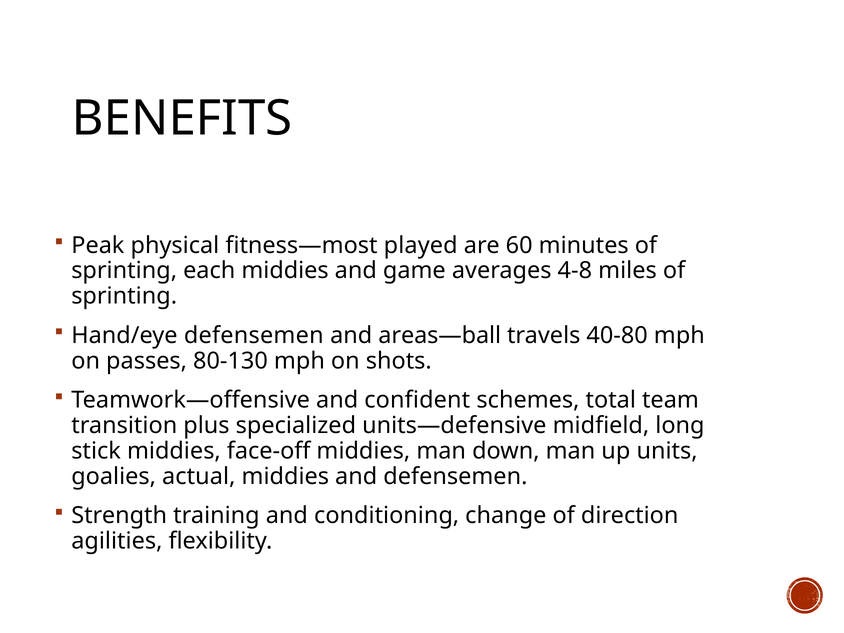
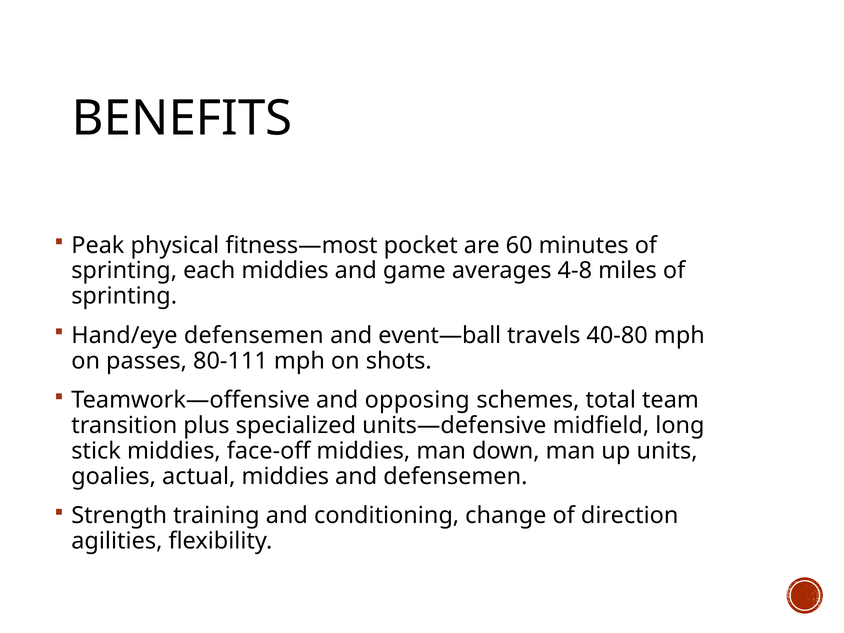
played: played -> pocket
areas—ball: areas—ball -> event—ball
80-130: 80-130 -> 80-111
confident: confident -> opposing
